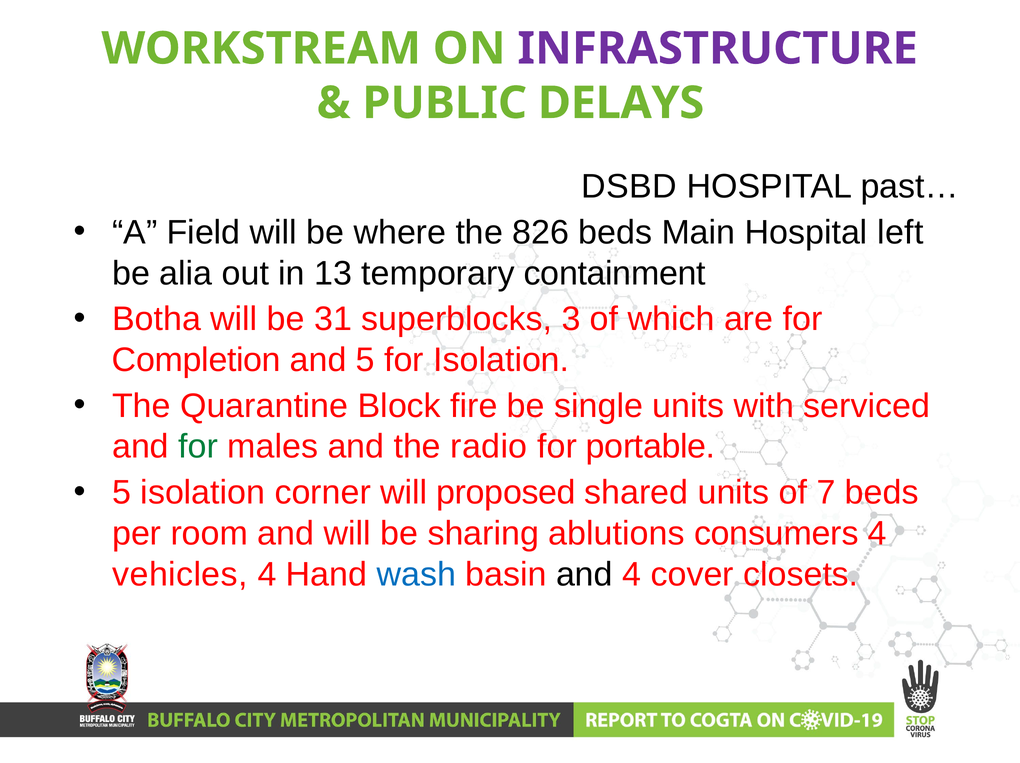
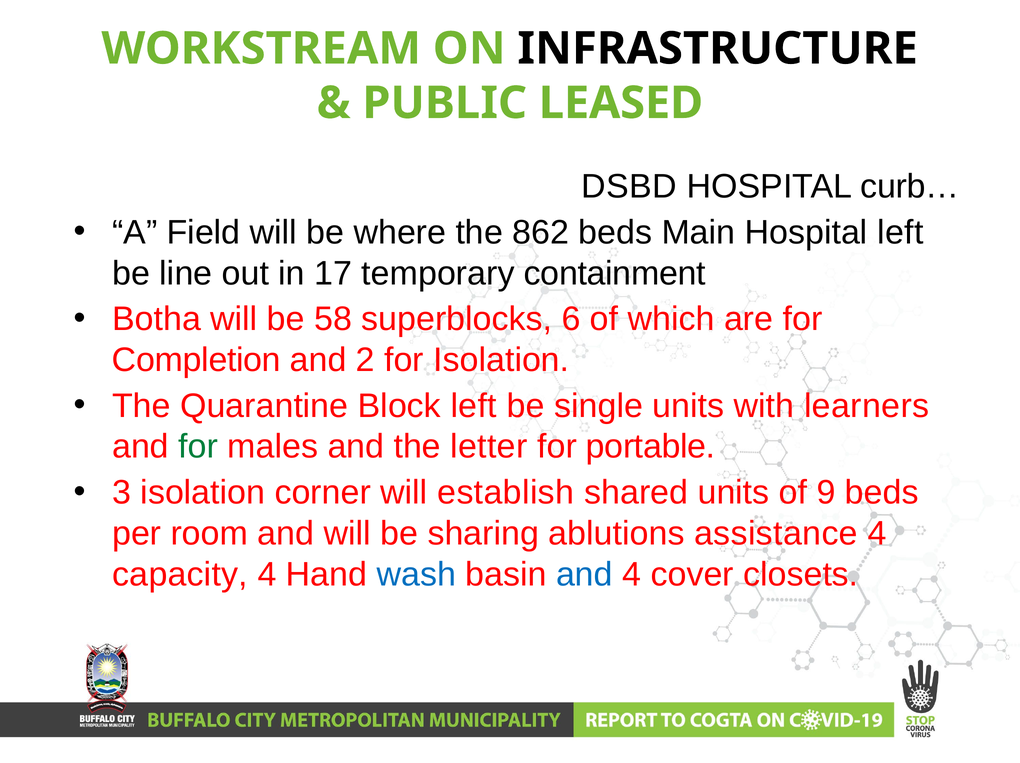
INFRASTRUCTURE colour: purple -> black
DELAYS: DELAYS -> LEASED
past…: past… -> curb…
826: 826 -> 862
alia: alia -> line
13: 13 -> 17
31: 31 -> 58
3: 3 -> 6
and 5: 5 -> 2
Block fire: fire -> left
serviced: serviced -> learners
radio: radio -> letter
5 at (122, 493): 5 -> 3
proposed: proposed -> establish
7: 7 -> 9
consumers: consumers -> assistance
vehicles: vehicles -> capacity
and at (584, 574) colour: black -> blue
